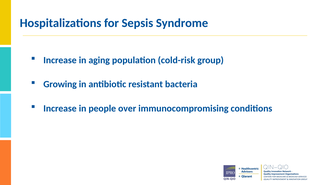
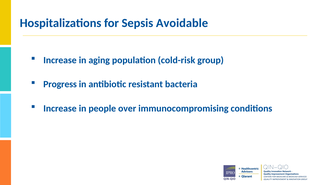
Syndrome: Syndrome -> Avoidable
Growing: Growing -> Progress
